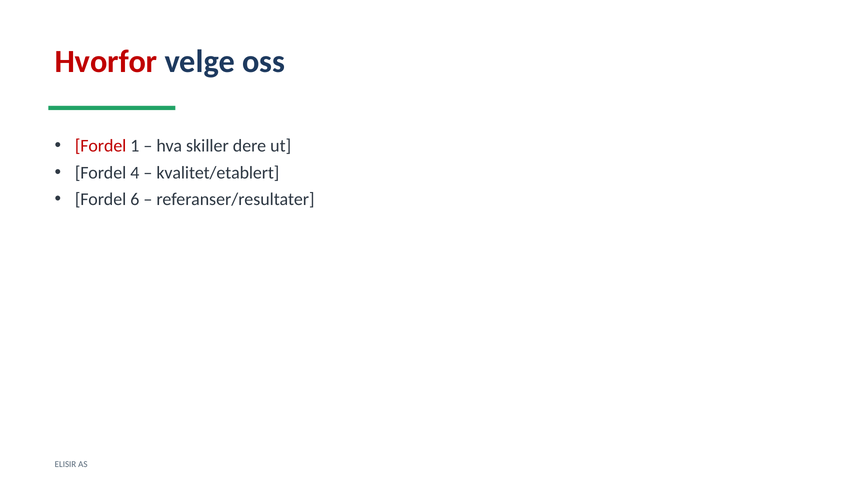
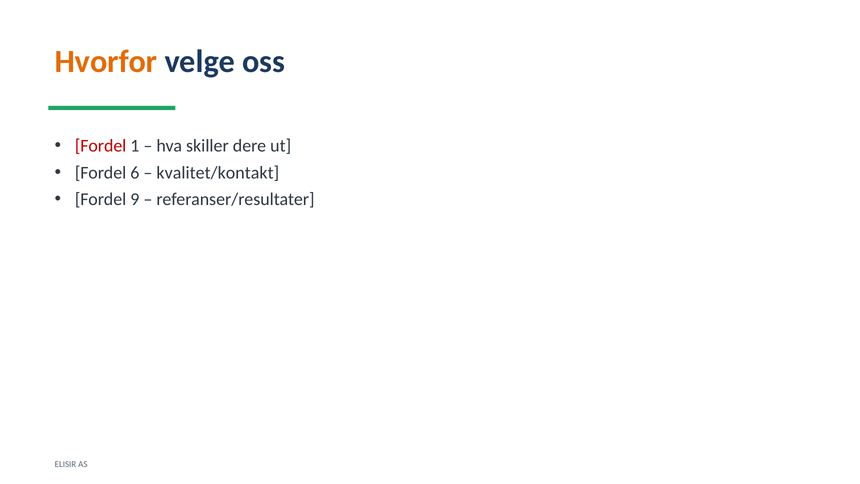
Hvorfor colour: red -> orange
4: 4 -> 6
kvalitet/etablert: kvalitet/etablert -> kvalitet/kontakt
6: 6 -> 9
